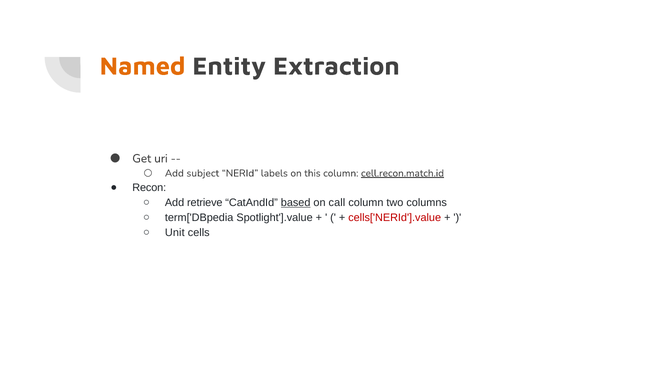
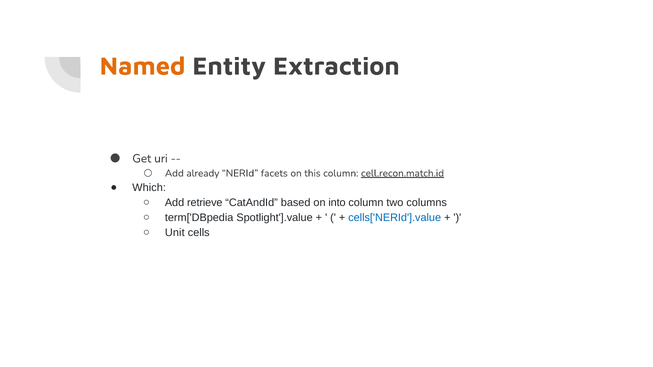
subject: subject -> already
labels: labels -> facets
Recon: Recon -> Which
based underline: present -> none
call: call -> into
cells['NERId'].value colour: red -> blue
